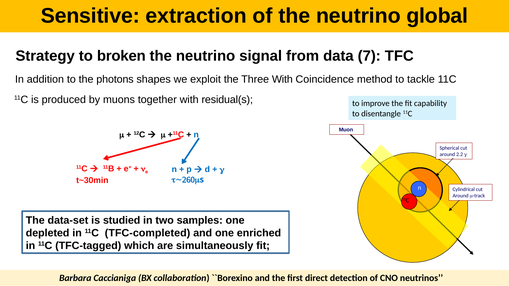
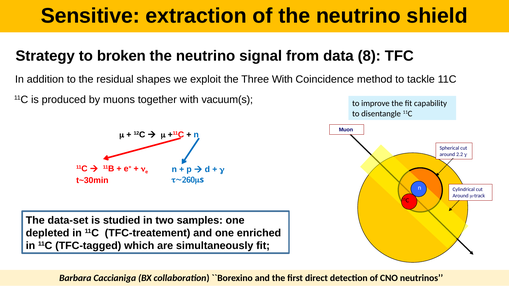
global: global -> shield
7: 7 -> 8
photons: photons -> residual
residual(s: residual(s -> vacuum(s
TFC-completed: TFC-completed -> TFC-treatement
